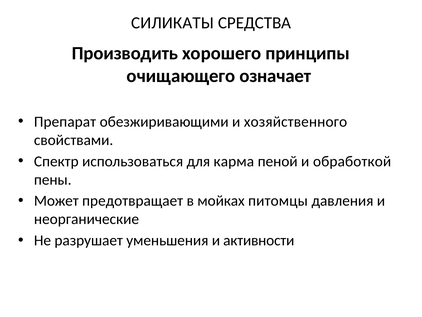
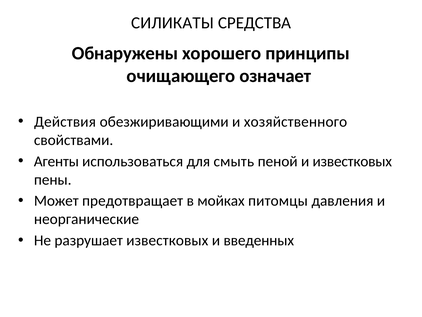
Производить: Производить -> Обнаружены
Препарат: Препарат -> Действия
Спектр: Спектр -> Агенты
карма: карма -> смыть
и обработкой: обработкой -> известковых
разрушает уменьшения: уменьшения -> известковых
активности: активности -> введенных
